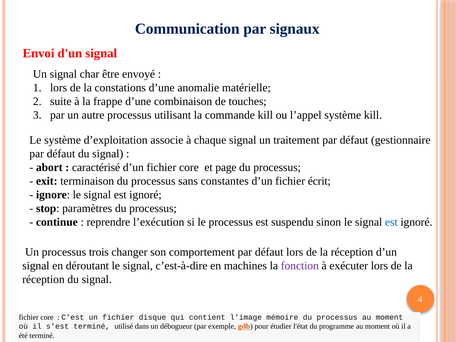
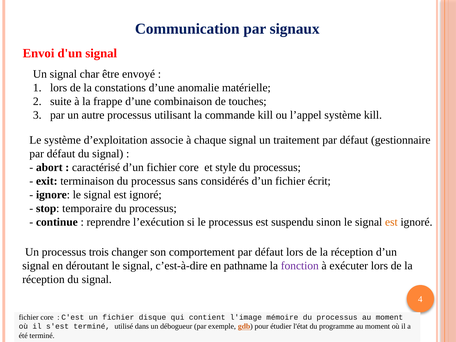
page: page -> style
constantes: constantes -> considérés
paramètres: paramètres -> temporaire
est at (391, 222) colour: blue -> orange
machines: machines -> pathname
